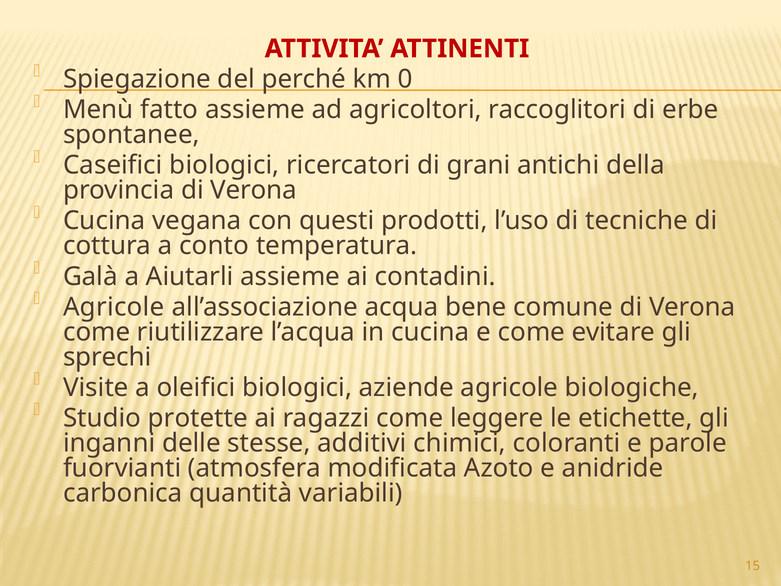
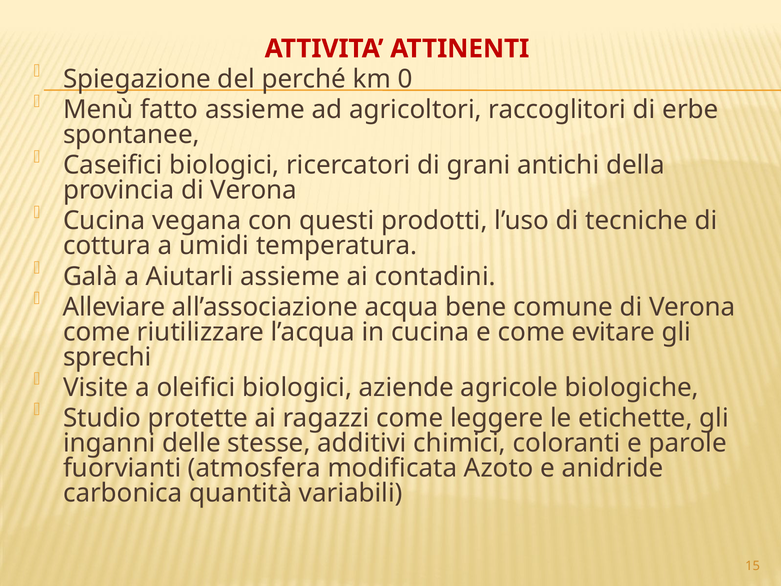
conto: conto -> umidi
Agricole at (114, 307): Agricole -> Alleviare
